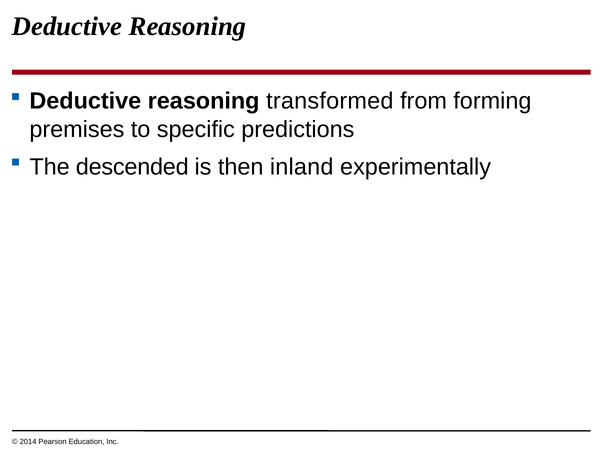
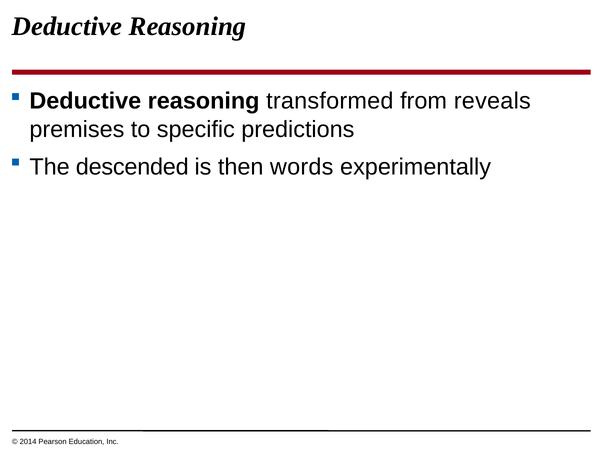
forming: forming -> reveals
inland: inland -> words
